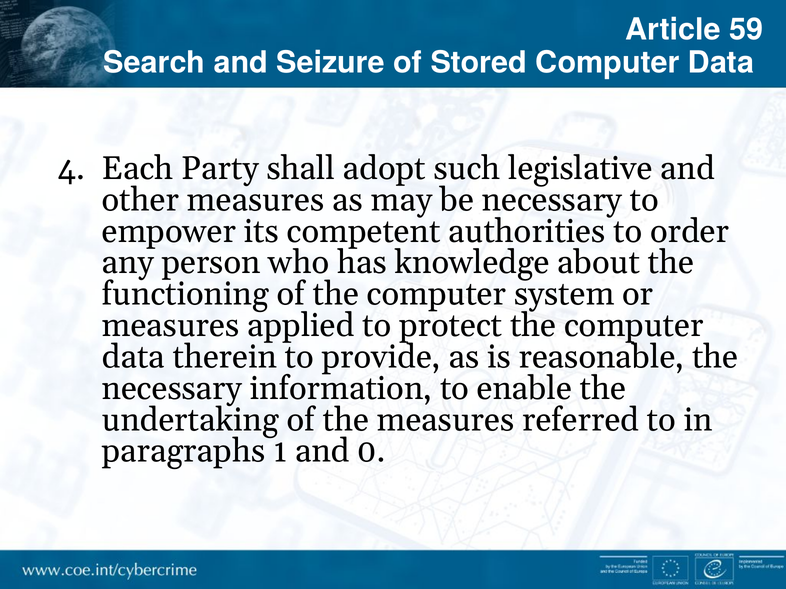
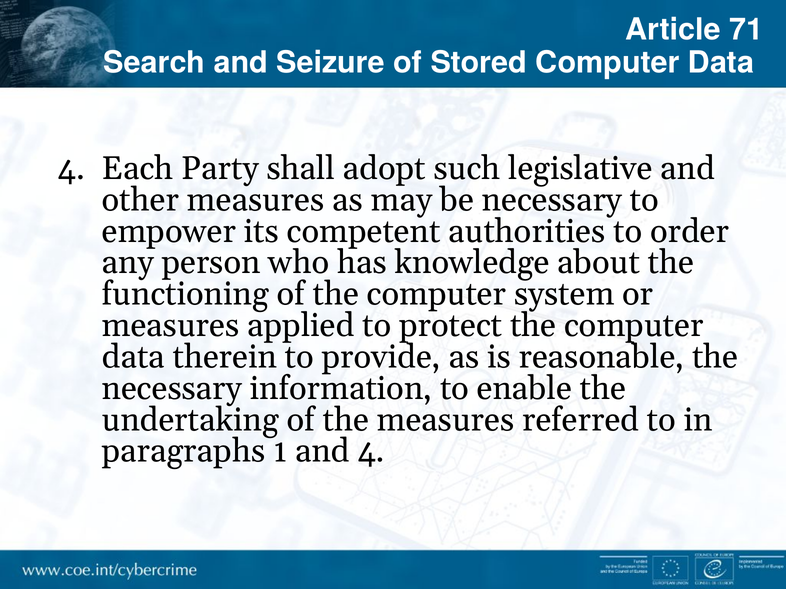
59: 59 -> 71
and 0: 0 -> 4
